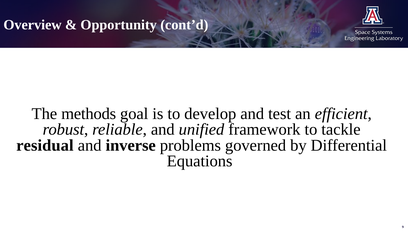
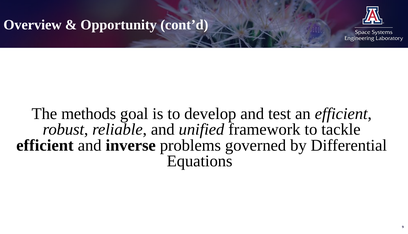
residual at (45, 146): residual -> efficient
